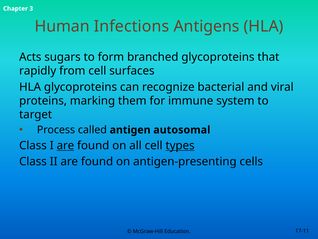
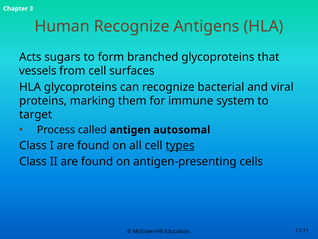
Human Infections: Infections -> Recognize
rapidly: rapidly -> vessels
are at (65, 145) underline: present -> none
